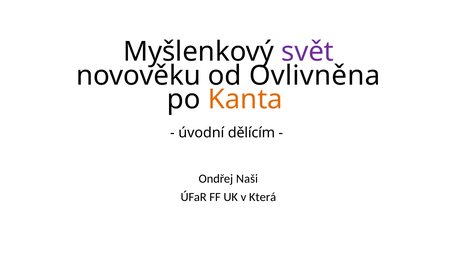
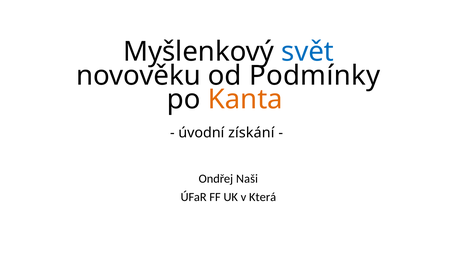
svět colour: purple -> blue
Ovlivněna: Ovlivněna -> Podmínky
dělícím: dělícím -> získání
